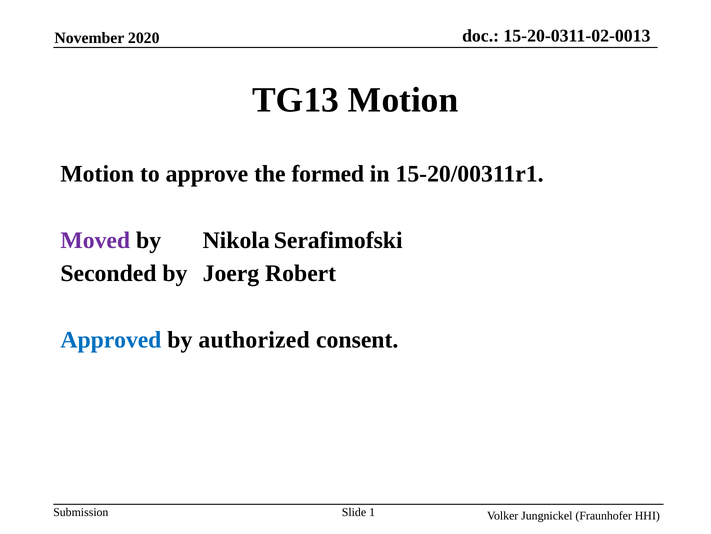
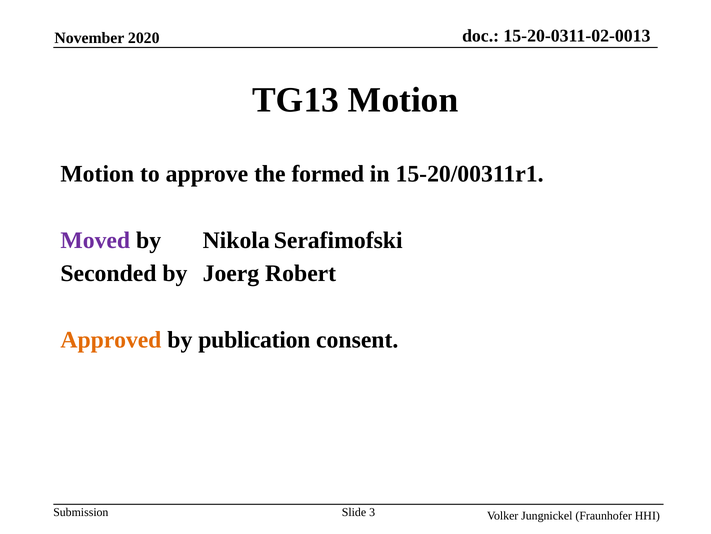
Approved colour: blue -> orange
authorized: authorized -> publication
1: 1 -> 3
